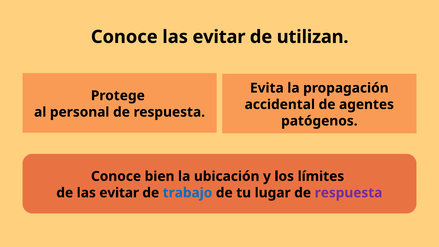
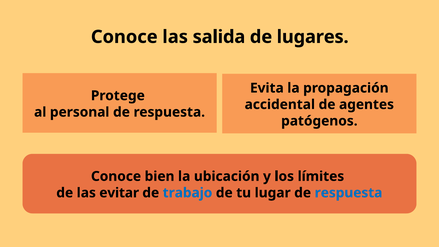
Conoce las evitar: evitar -> salida
utilizan: utilizan -> lugares
respuesta at (349, 193) colour: purple -> blue
